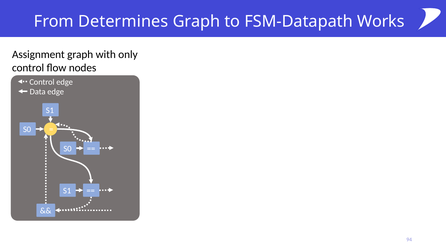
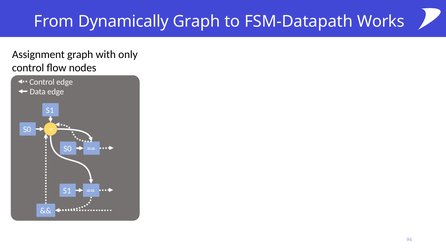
Determines: Determines -> Dynamically
